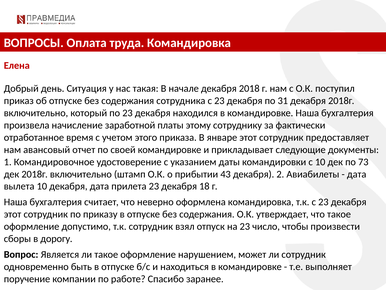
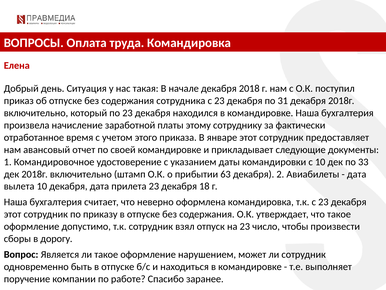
73: 73 -> 33
43: 43 -> 63
